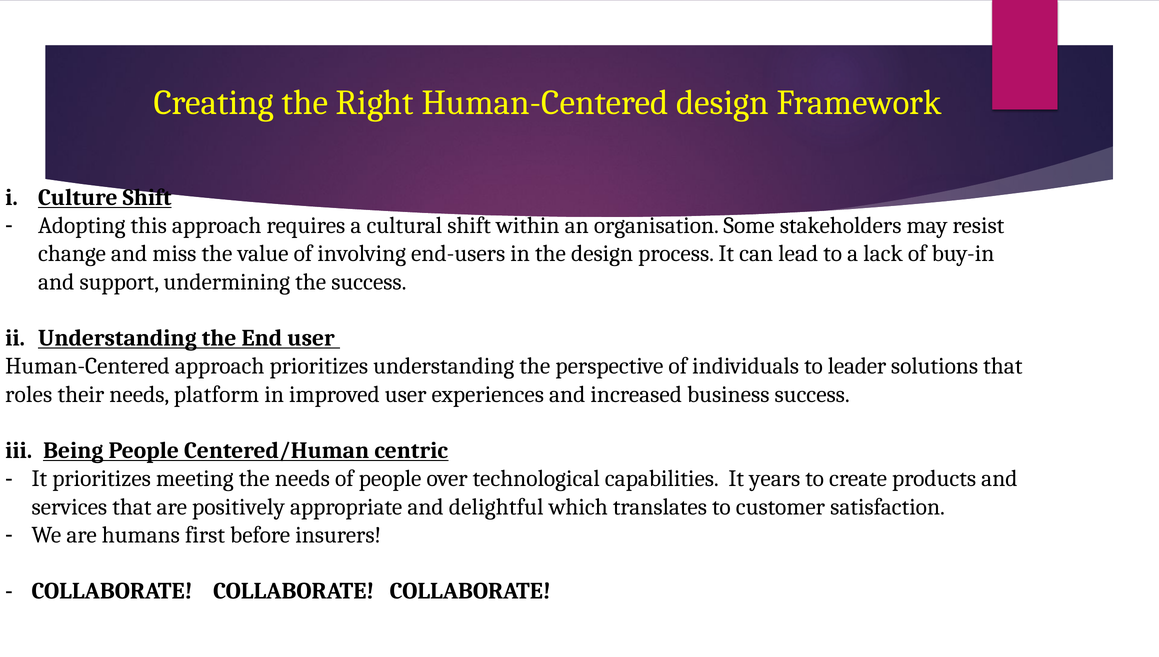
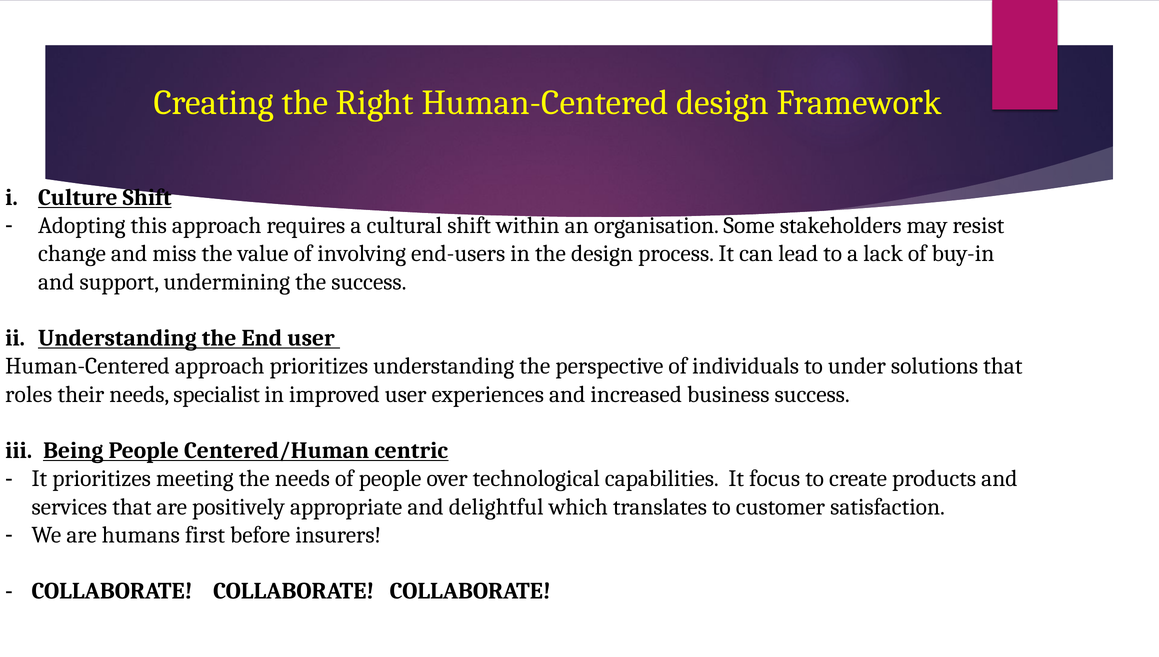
leader: leader -> under
platform: platform -> specialist
years: years -> focus
